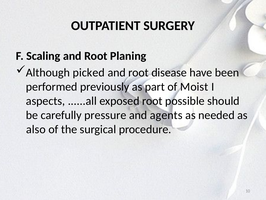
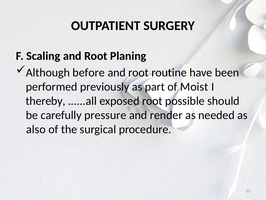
picked: picked -> before
disease: disease -> routine
aspects: aspects -> thereby
agents: agents -> render
